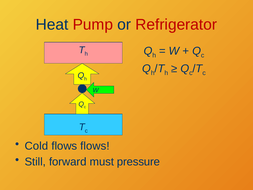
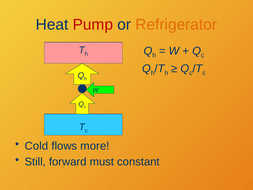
Refrigerator colour: red -> orange
flows flows: flows -> more
pressure: pressure -> constant
